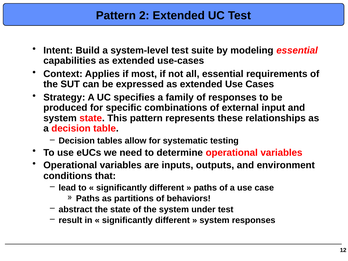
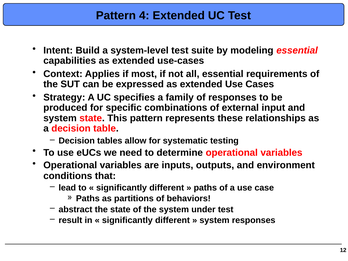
2: 2 -> 4
